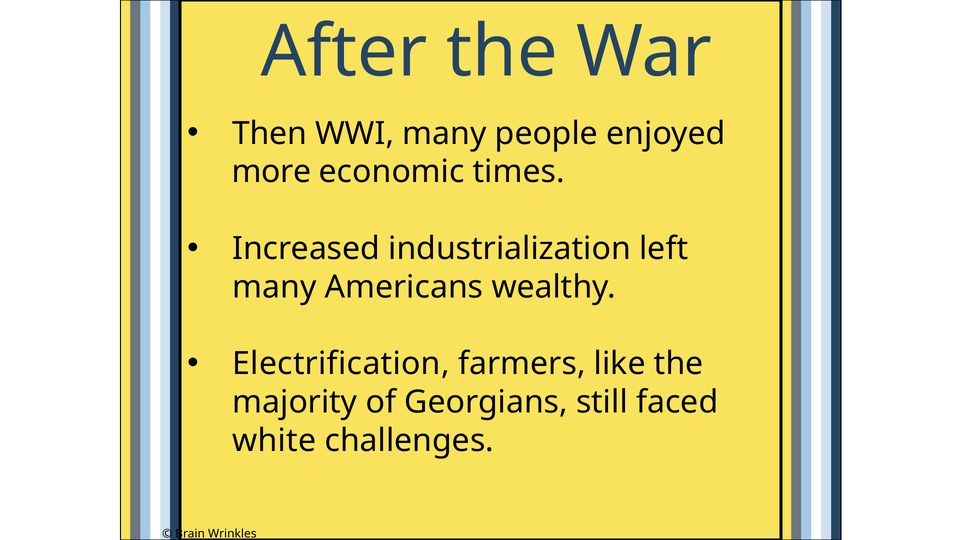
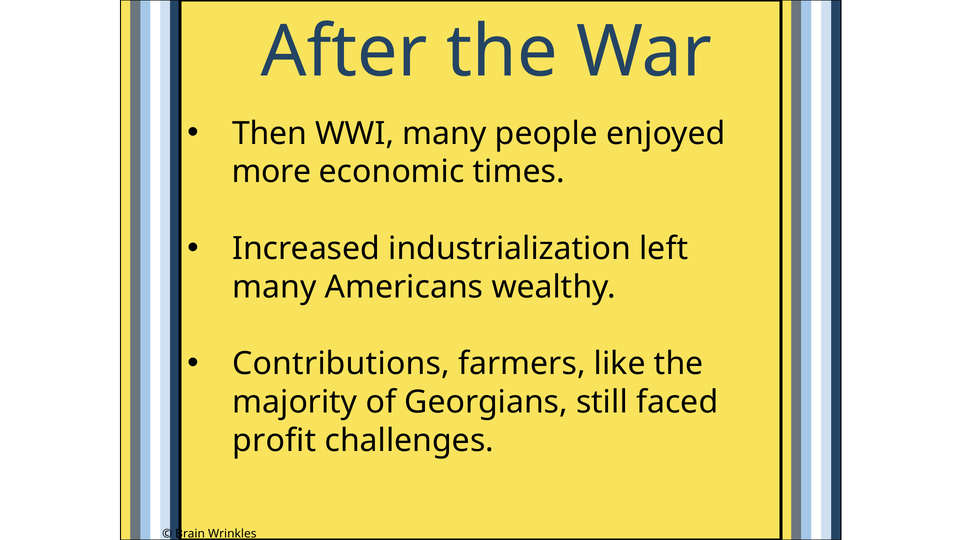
Electrification: Electrification -> Contributions
white: white -> profit
